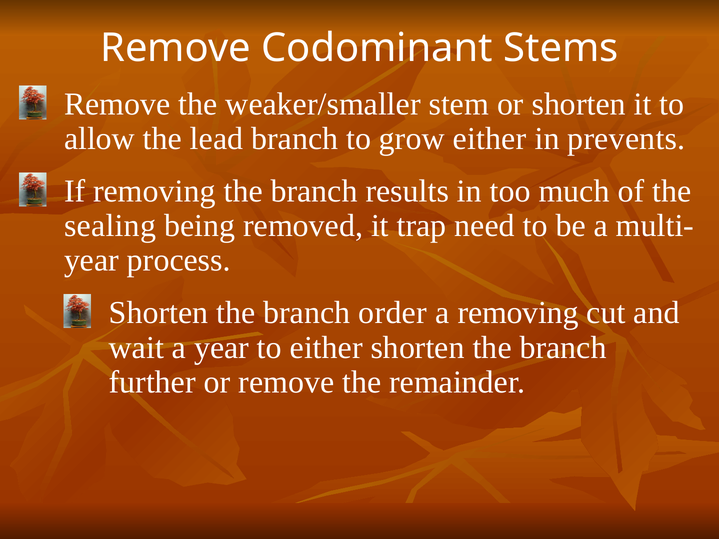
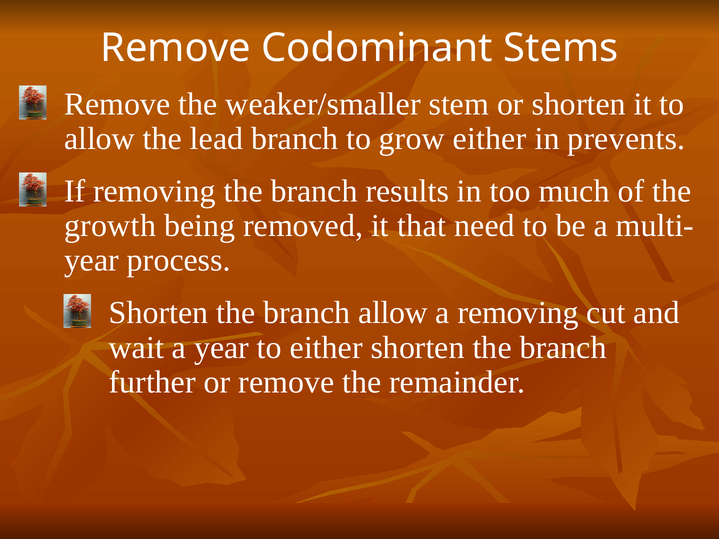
sealing: sealing -> growth
trap: trap -> that
branch order: order -> allow
